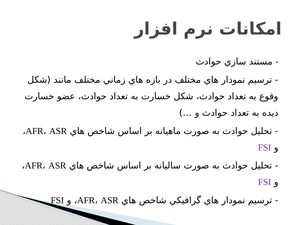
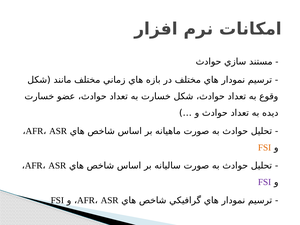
FSI at (265, 147) colour: purple -> orange
